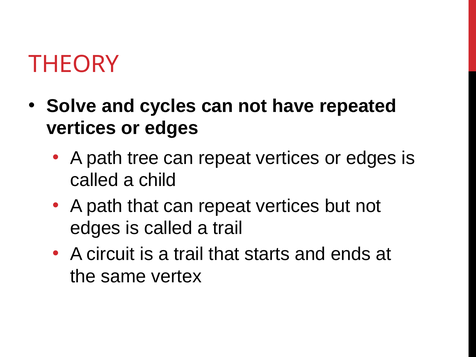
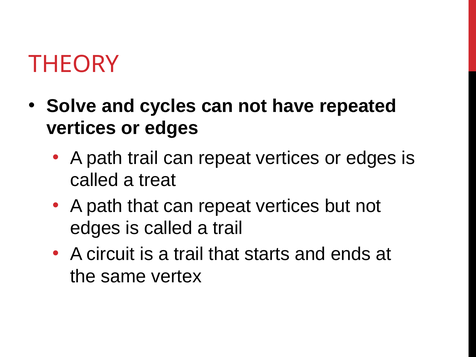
path tree: tree -> trail
child: child -> treat
